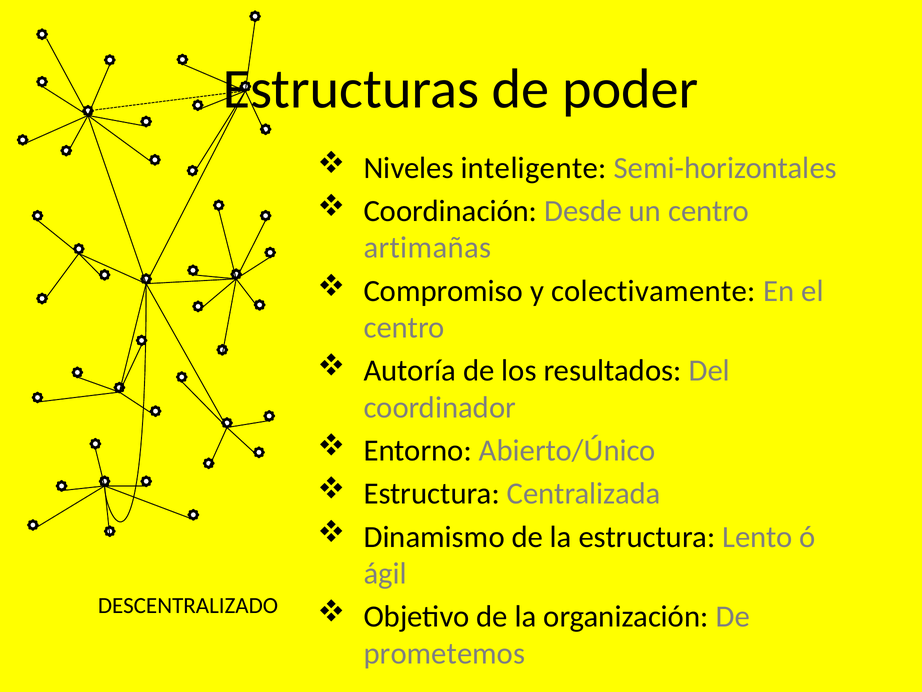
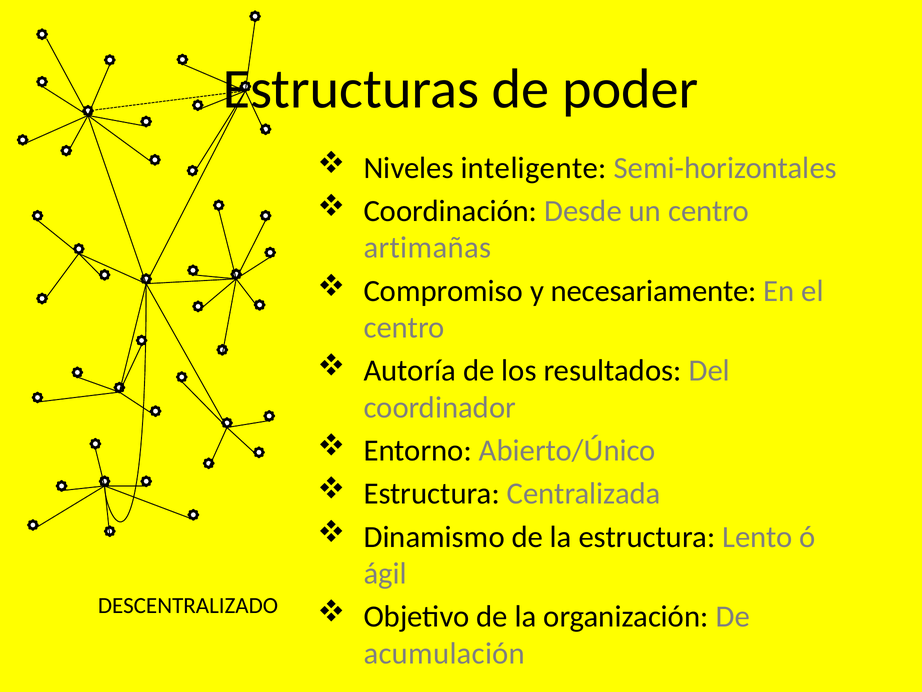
colectivamente: colectivamente -> necesariamente
prometemos: prometemos -> acumulación
